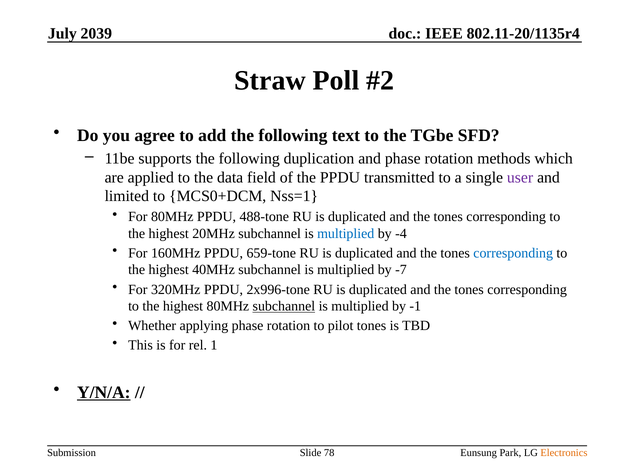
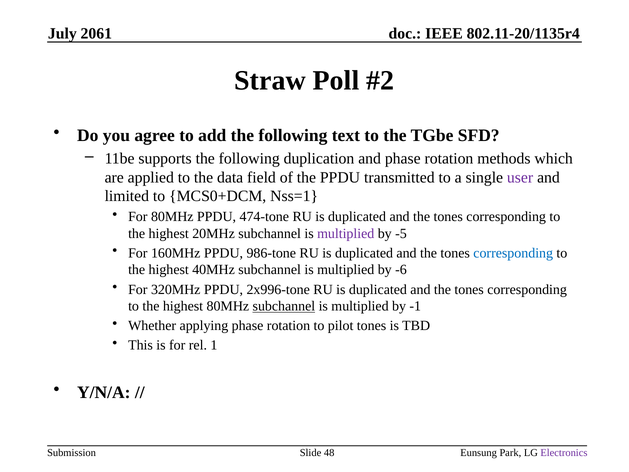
2039: 2039 -> 2061
488-tone: 488-tone -> 474-tone
multiplied at (346, 233) colour: blue -> purple
-4: -4 -> -5
659-tone: 659-tone -> 986-tone
-7: -7 -> -6
Y/N/A underline: present -> none
78: 78 -> 48
Electronics colour: orange -> purple
